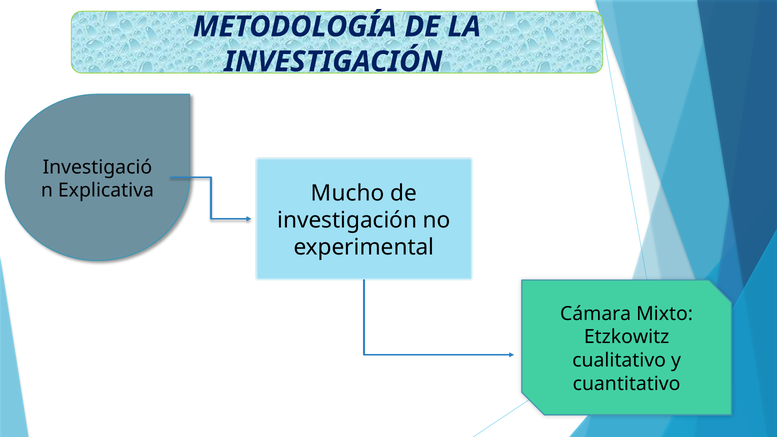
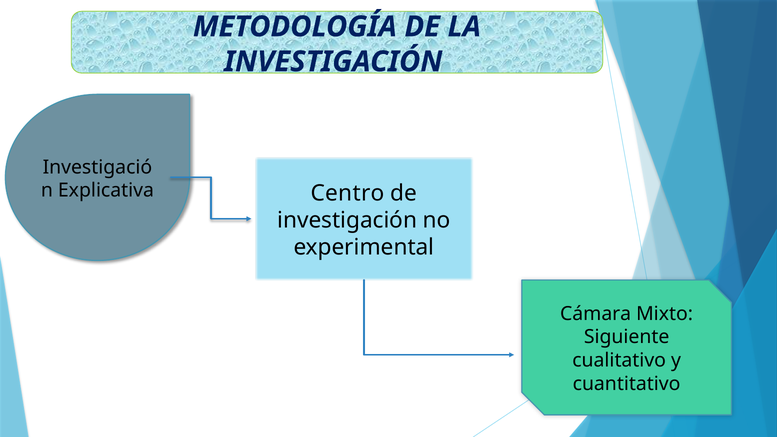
Mucho: Mucho -> Centro
Etzkowitz: Etzkowitz -> Siguiente
